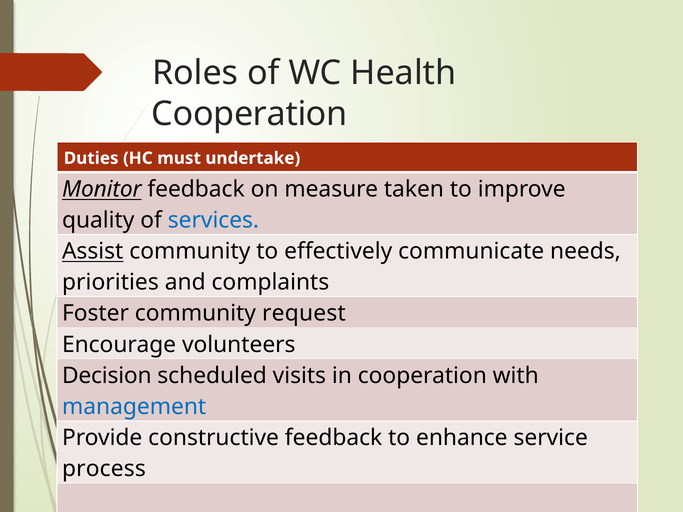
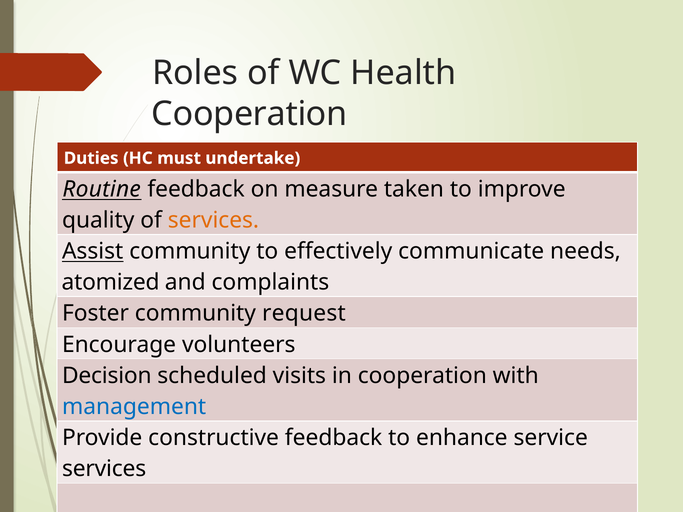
Monitor: Monitor -> Routine
services at (213, 220) colour: blue -> orange
priorities: priorities -> atomized
process at (104, 469): process -> services
